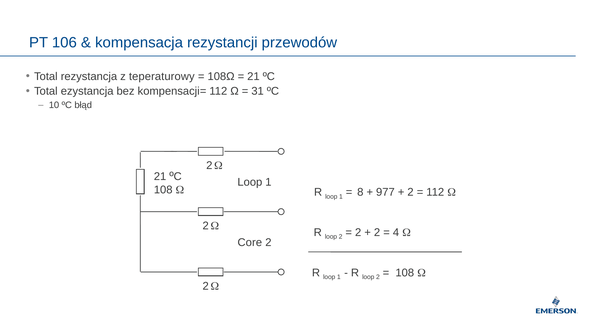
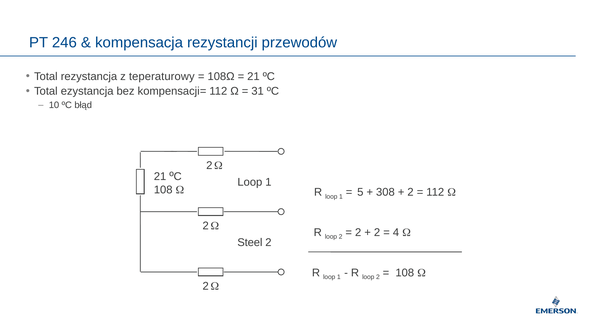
106: 106 -> 246
8: 8 -> 5
977: 977 -> 308
Core: Core -> Steel
